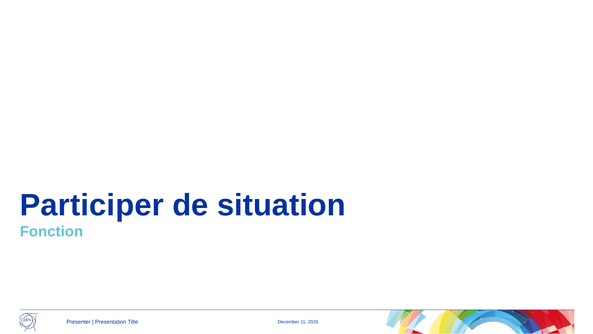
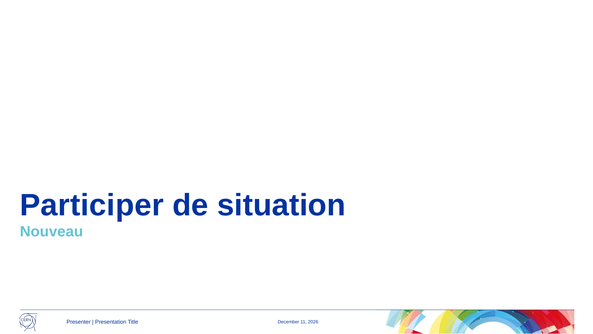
Fonction: Fonction -> Nouveau
